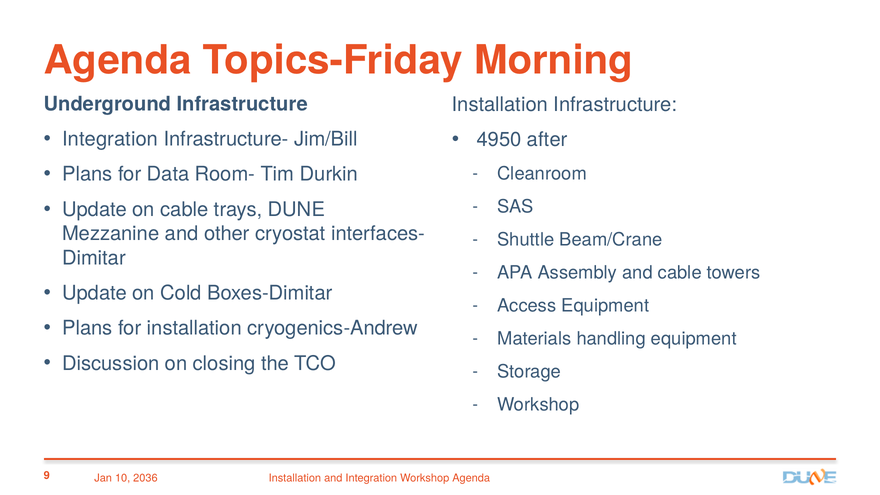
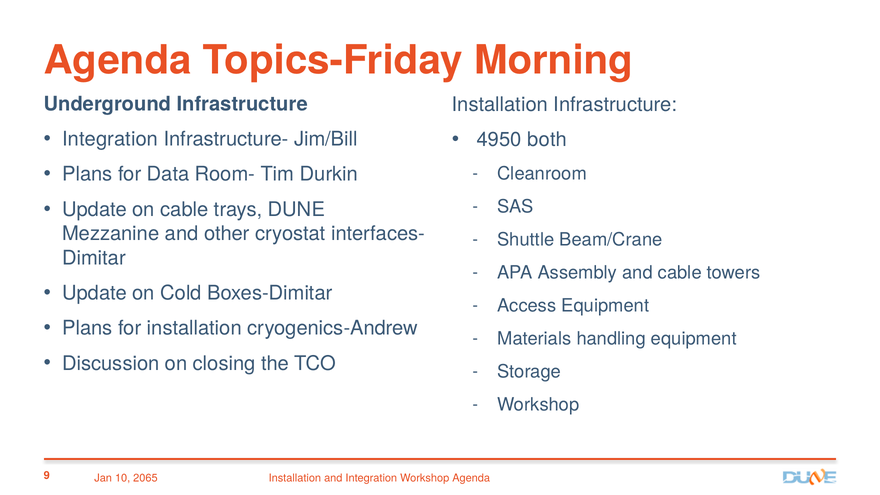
after: after -> both
2036: 2036 -> 2065
